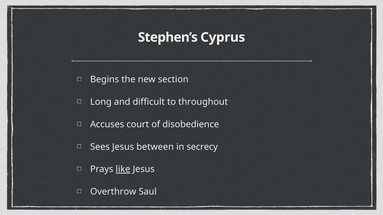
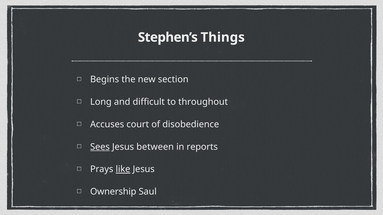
Cyprus: Cyprus -> Things
Sees underline: none -> present
secrecy: secrecy -> reports
Overthrow: Overthrow -> Ownership
